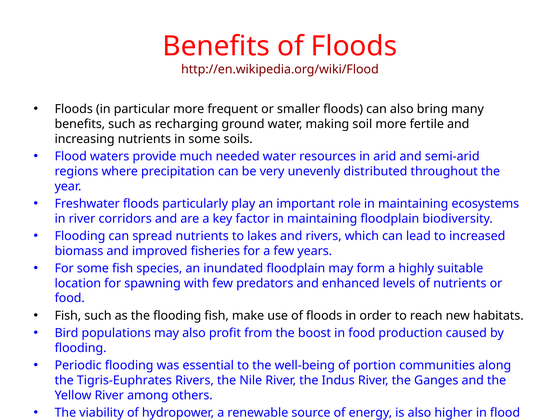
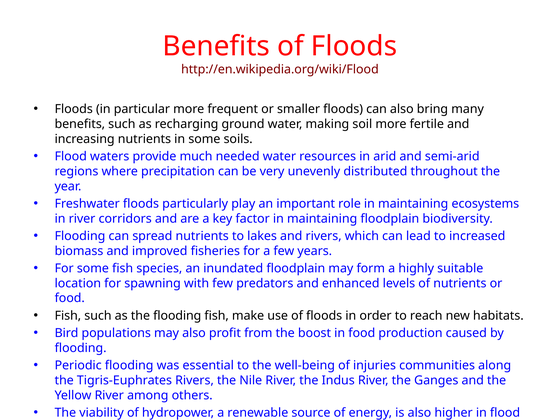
portion: portion -> injuries
